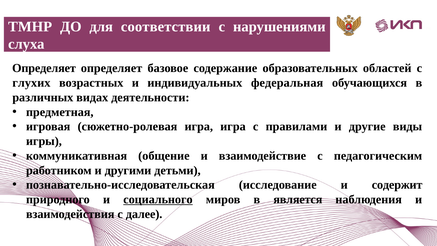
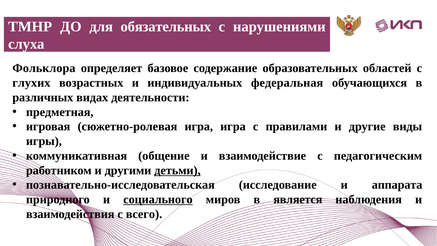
соответствии: соответствии -> обязательных
Определяет at (44, 68): Определяет -> Фольклора
детьми underline: none -> present
содержит: содержит -> аппарата
далее: далее -> всего
